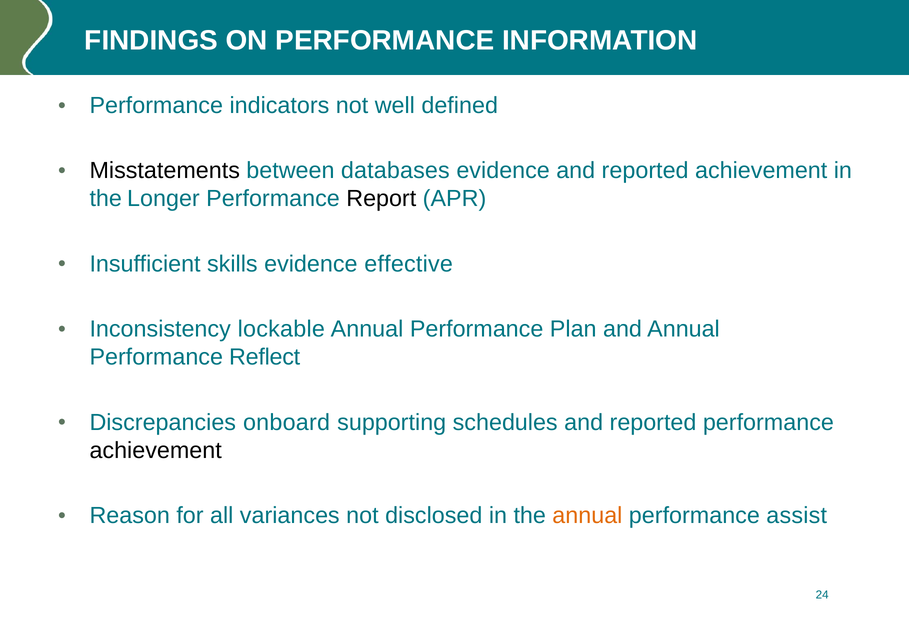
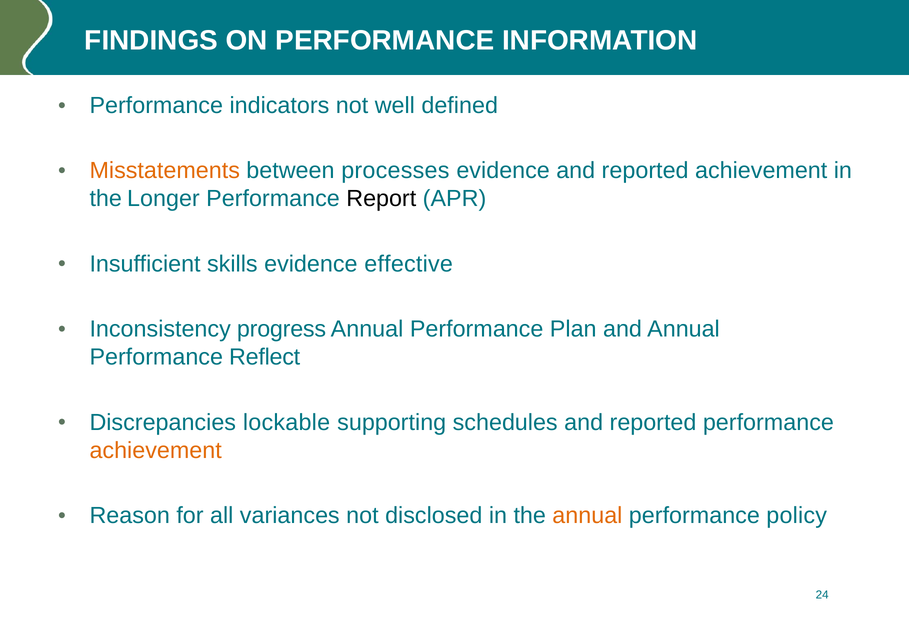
Misstatements colour: black -> orange
databases: databases -> processes
lockable: lockable -> progress
onboard: onboard -> lockable
achievement at (156, 451) colour: black -> orange
assist: assist -> policy
